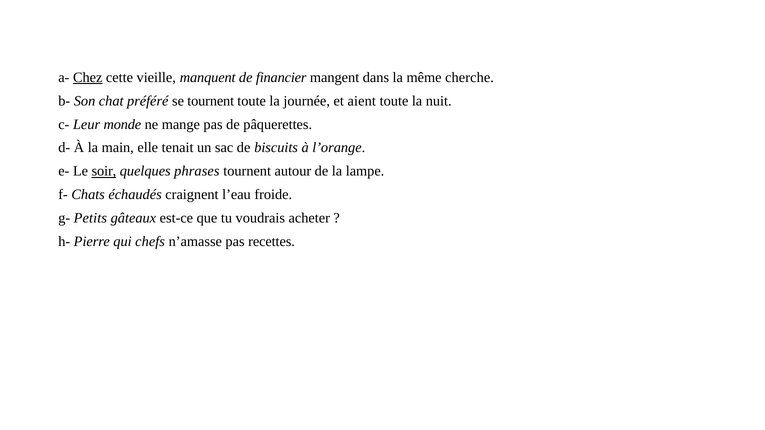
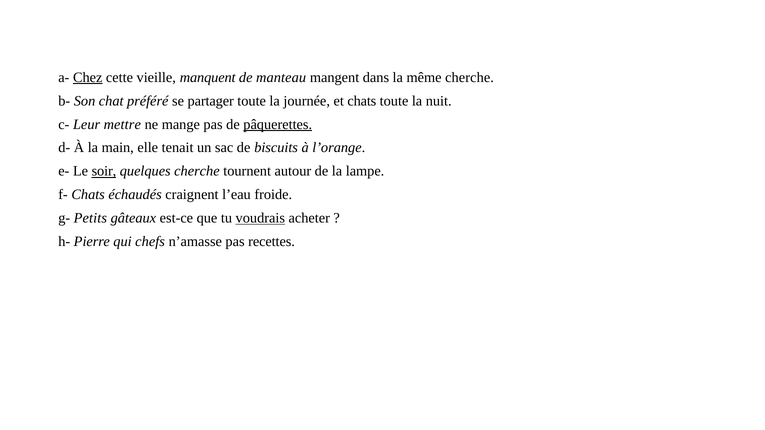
financier: financier -> manteau
se tournent: tournent -> partager
et aient: aient -> chats
monde: monde -> mettre
pâquerettes underline: none -> present
quelques phrases: phrases -> cherche
voudrais underline: none -> present
